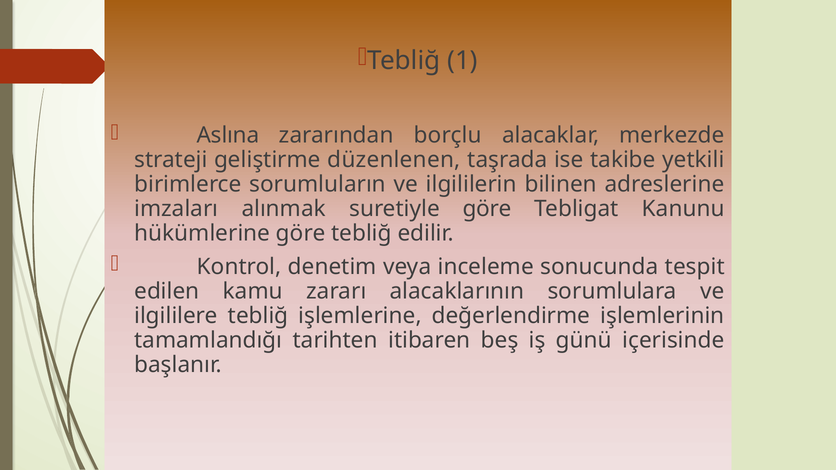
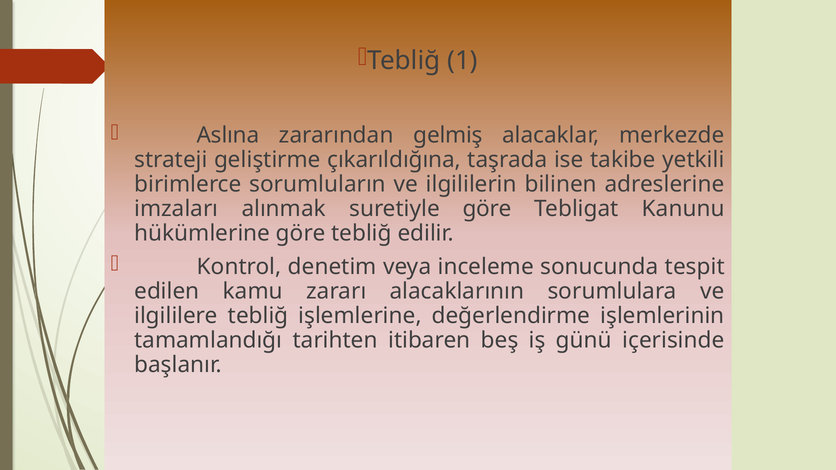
borçlu: borçlu -> gelmiş
düzenlenen: düzenlenen -> çıkarıldığına
